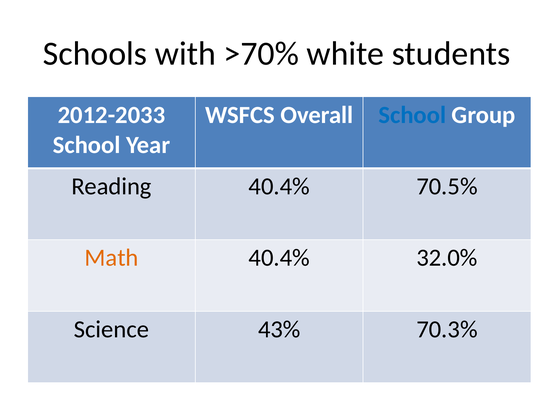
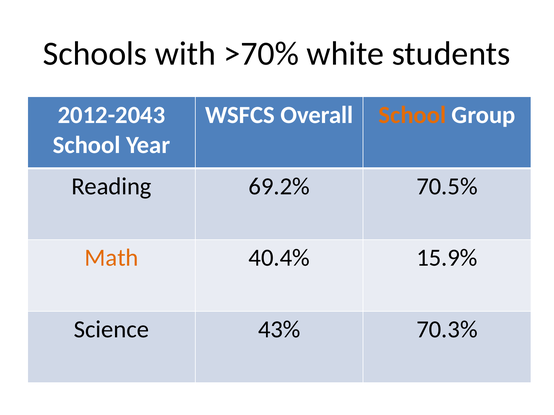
2012-2033: 2012-2033 -> 2012-2043
School at (412, 115) colour: blue -> orange
Reading 40.4%: 40.4% -> 69.2%
32.0%: 32.0% -> 15.9%
